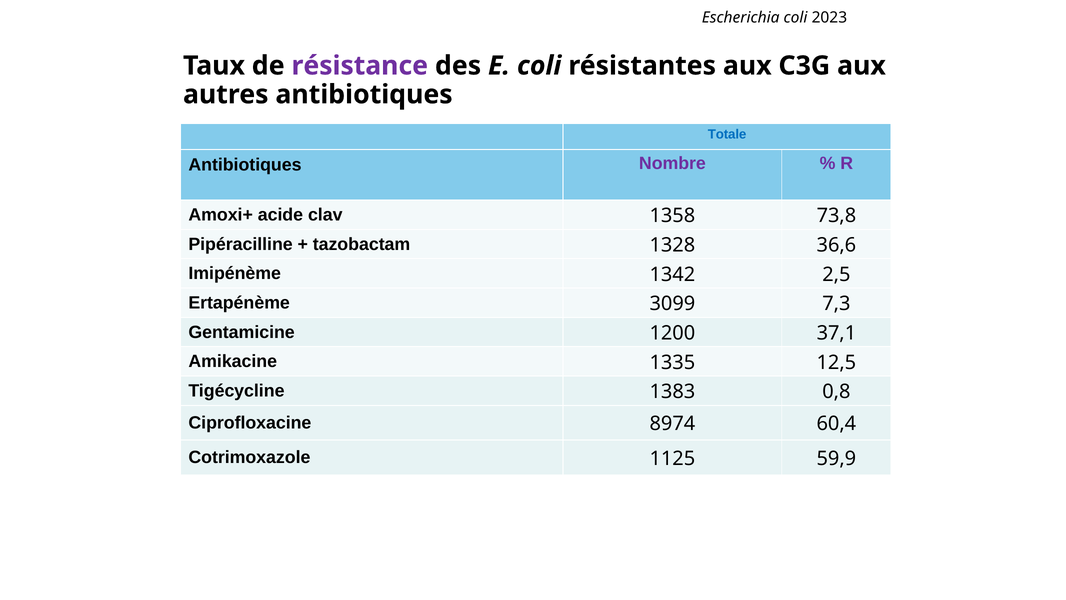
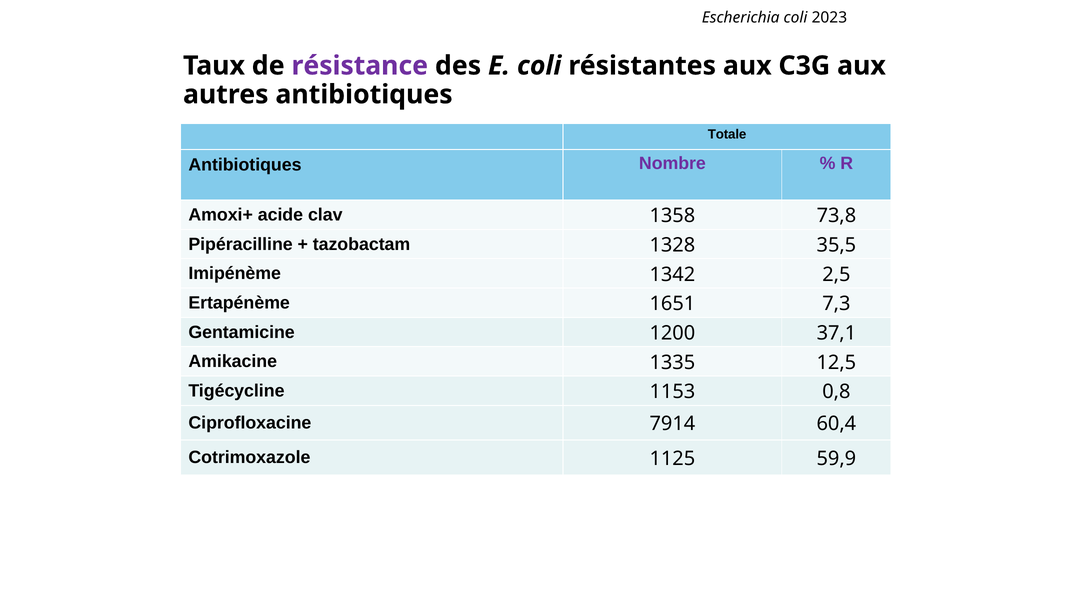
Totale colour: blue -> black
36,6: 36,6 -> 35,5
3099: 3099 -> 1651
1383: 1383 -> 1153
8974: 8974 -> 7914
